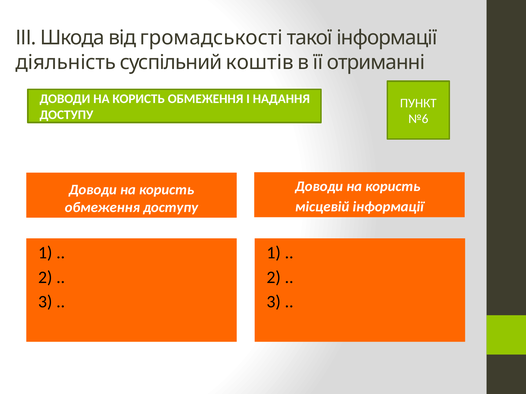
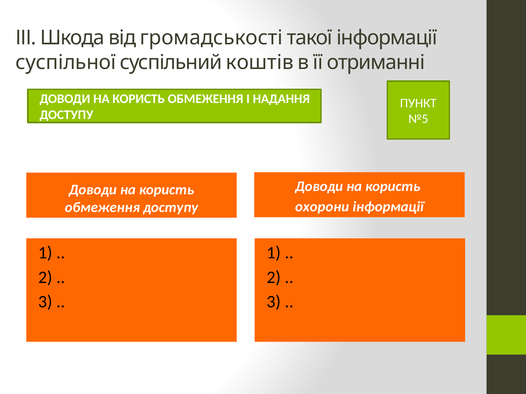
діяльність: діяльність -> суспільної
№6: №6 -> №5
місцевій: місцевій -> охорони
